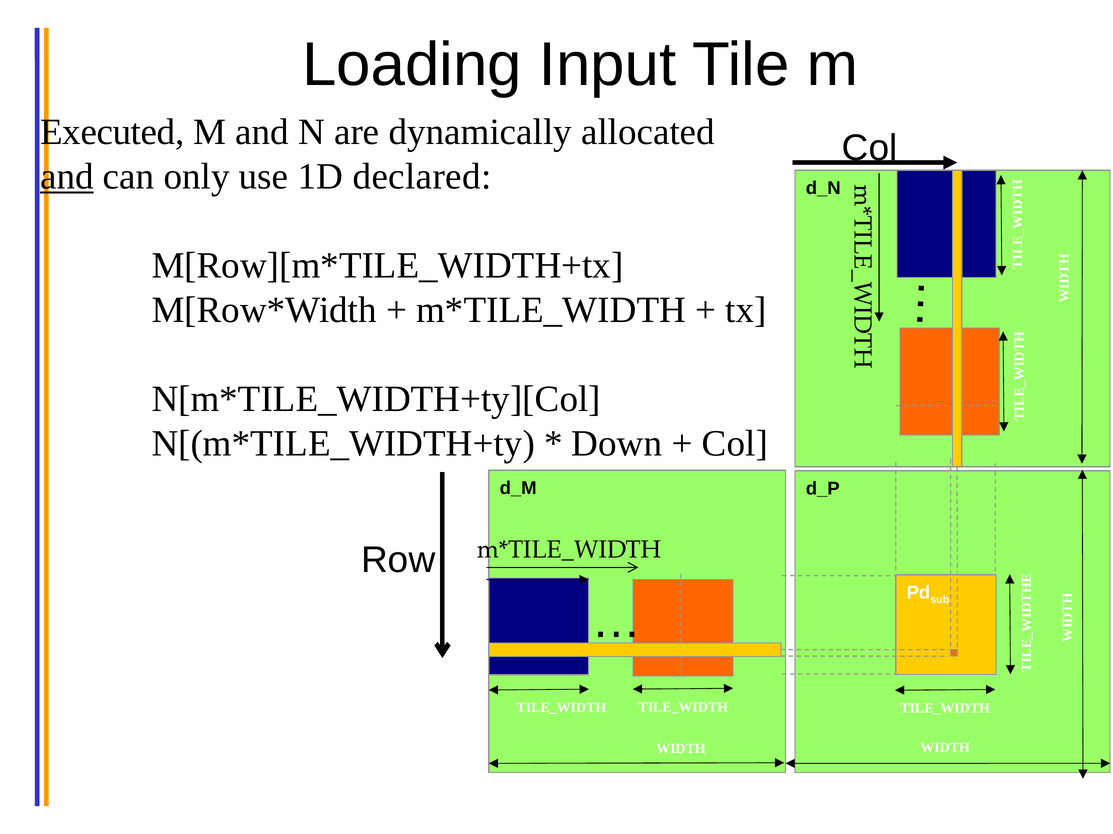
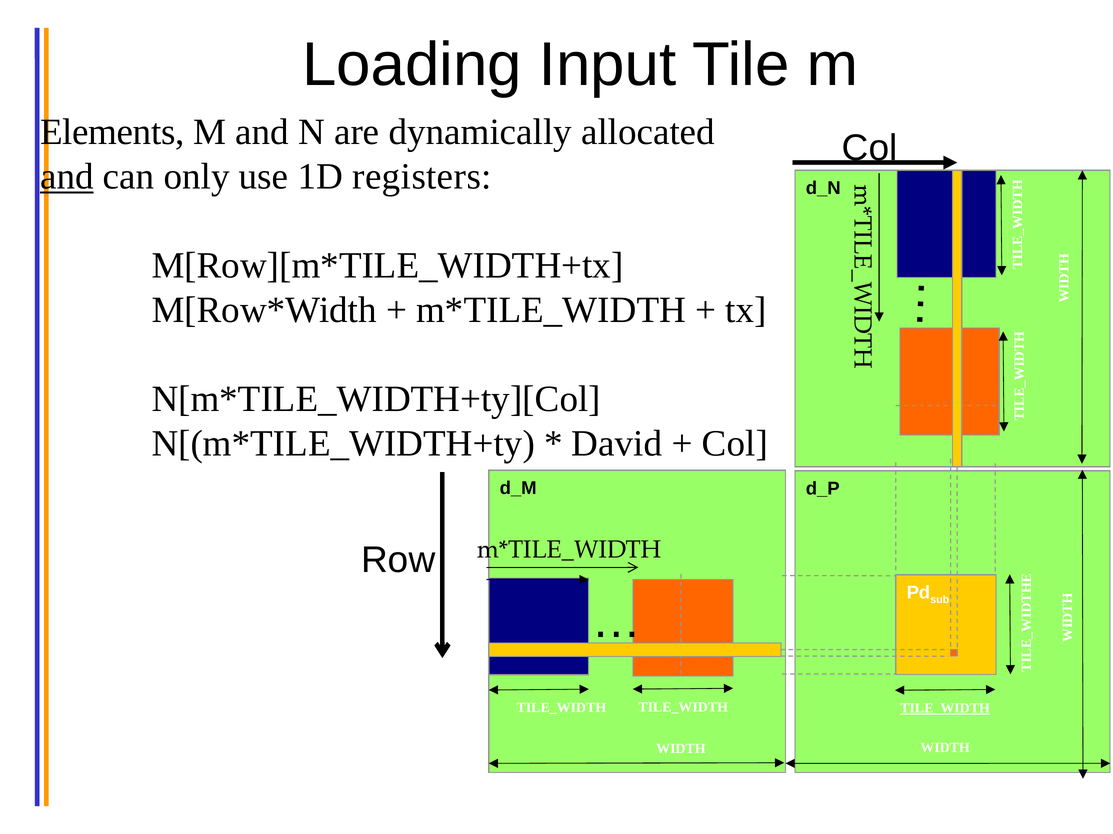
Executed: Executed -> Elements
declared: declared -> registers
Down: Down -> David
TILE_WIDTH at (945, 709) underline: none -> present
